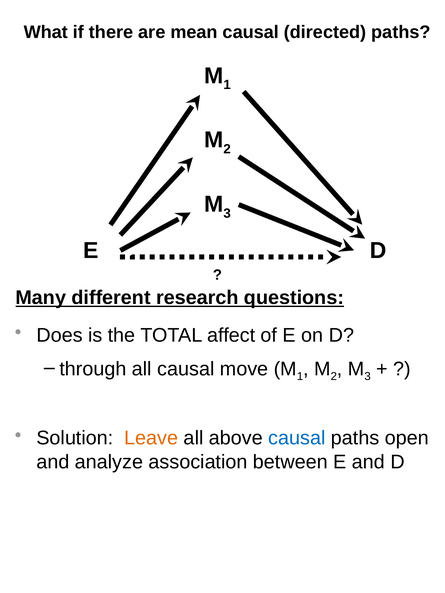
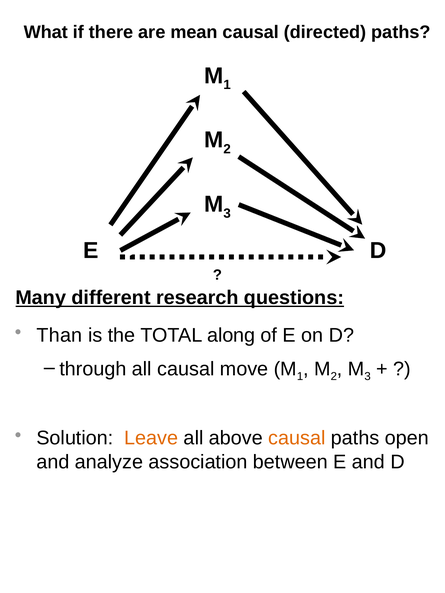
Does: Does -> Than
affect: affect -> along
causal at (297, 438) colour: blue -> orange
